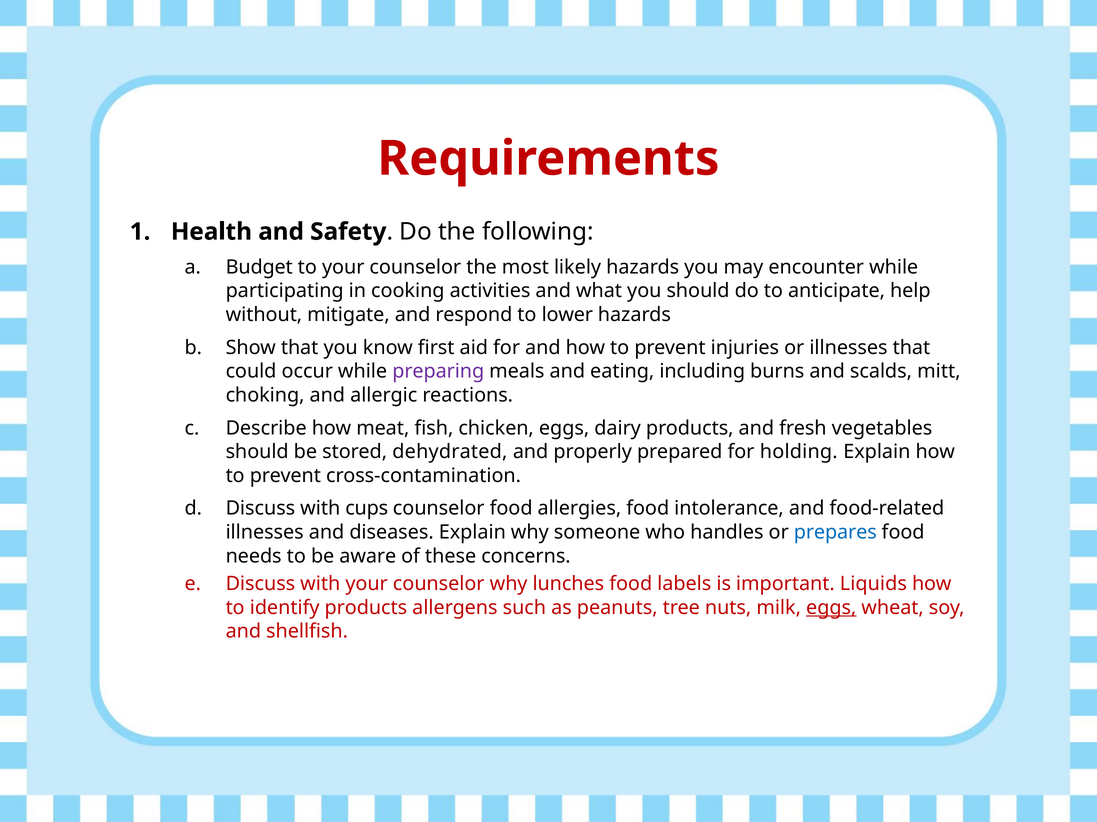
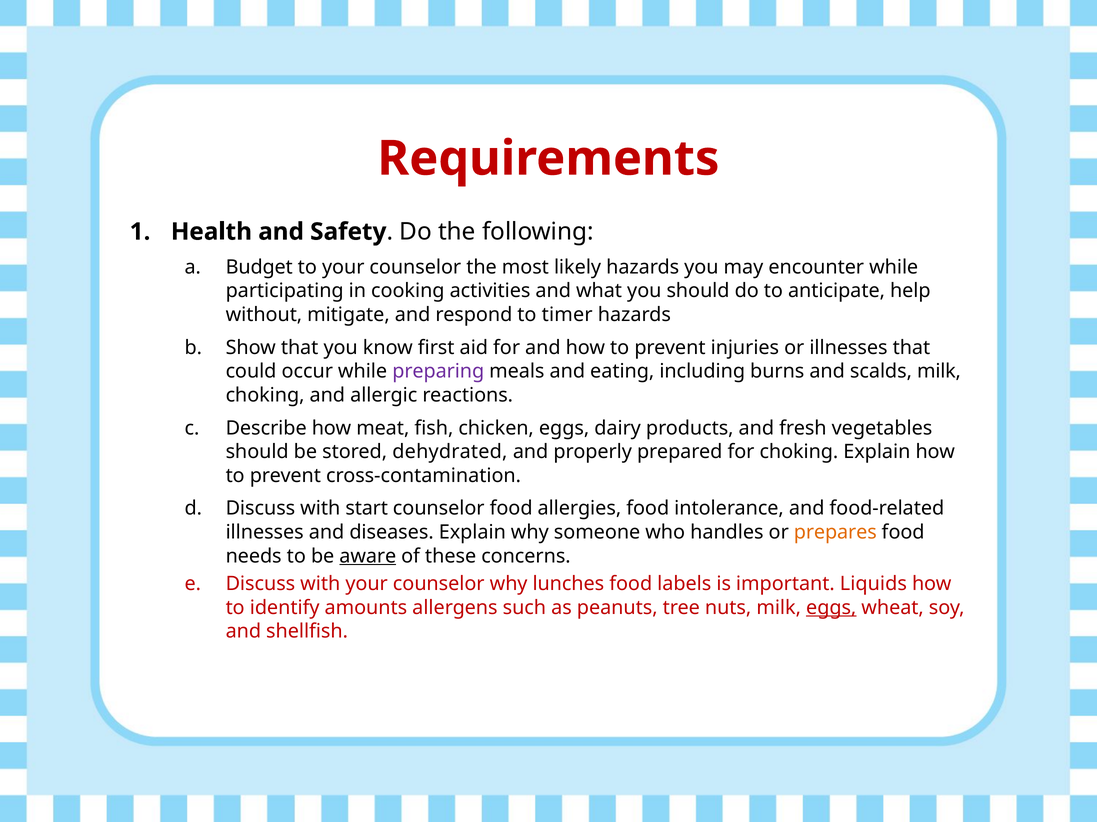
lower: lower -> timer
scalds mitt: mitt -> milk
for holding: holding -> choking
cups: cups -> start
prepares colour: blue -> orange
aware underline: none -> present
identify products: products -> amounts
